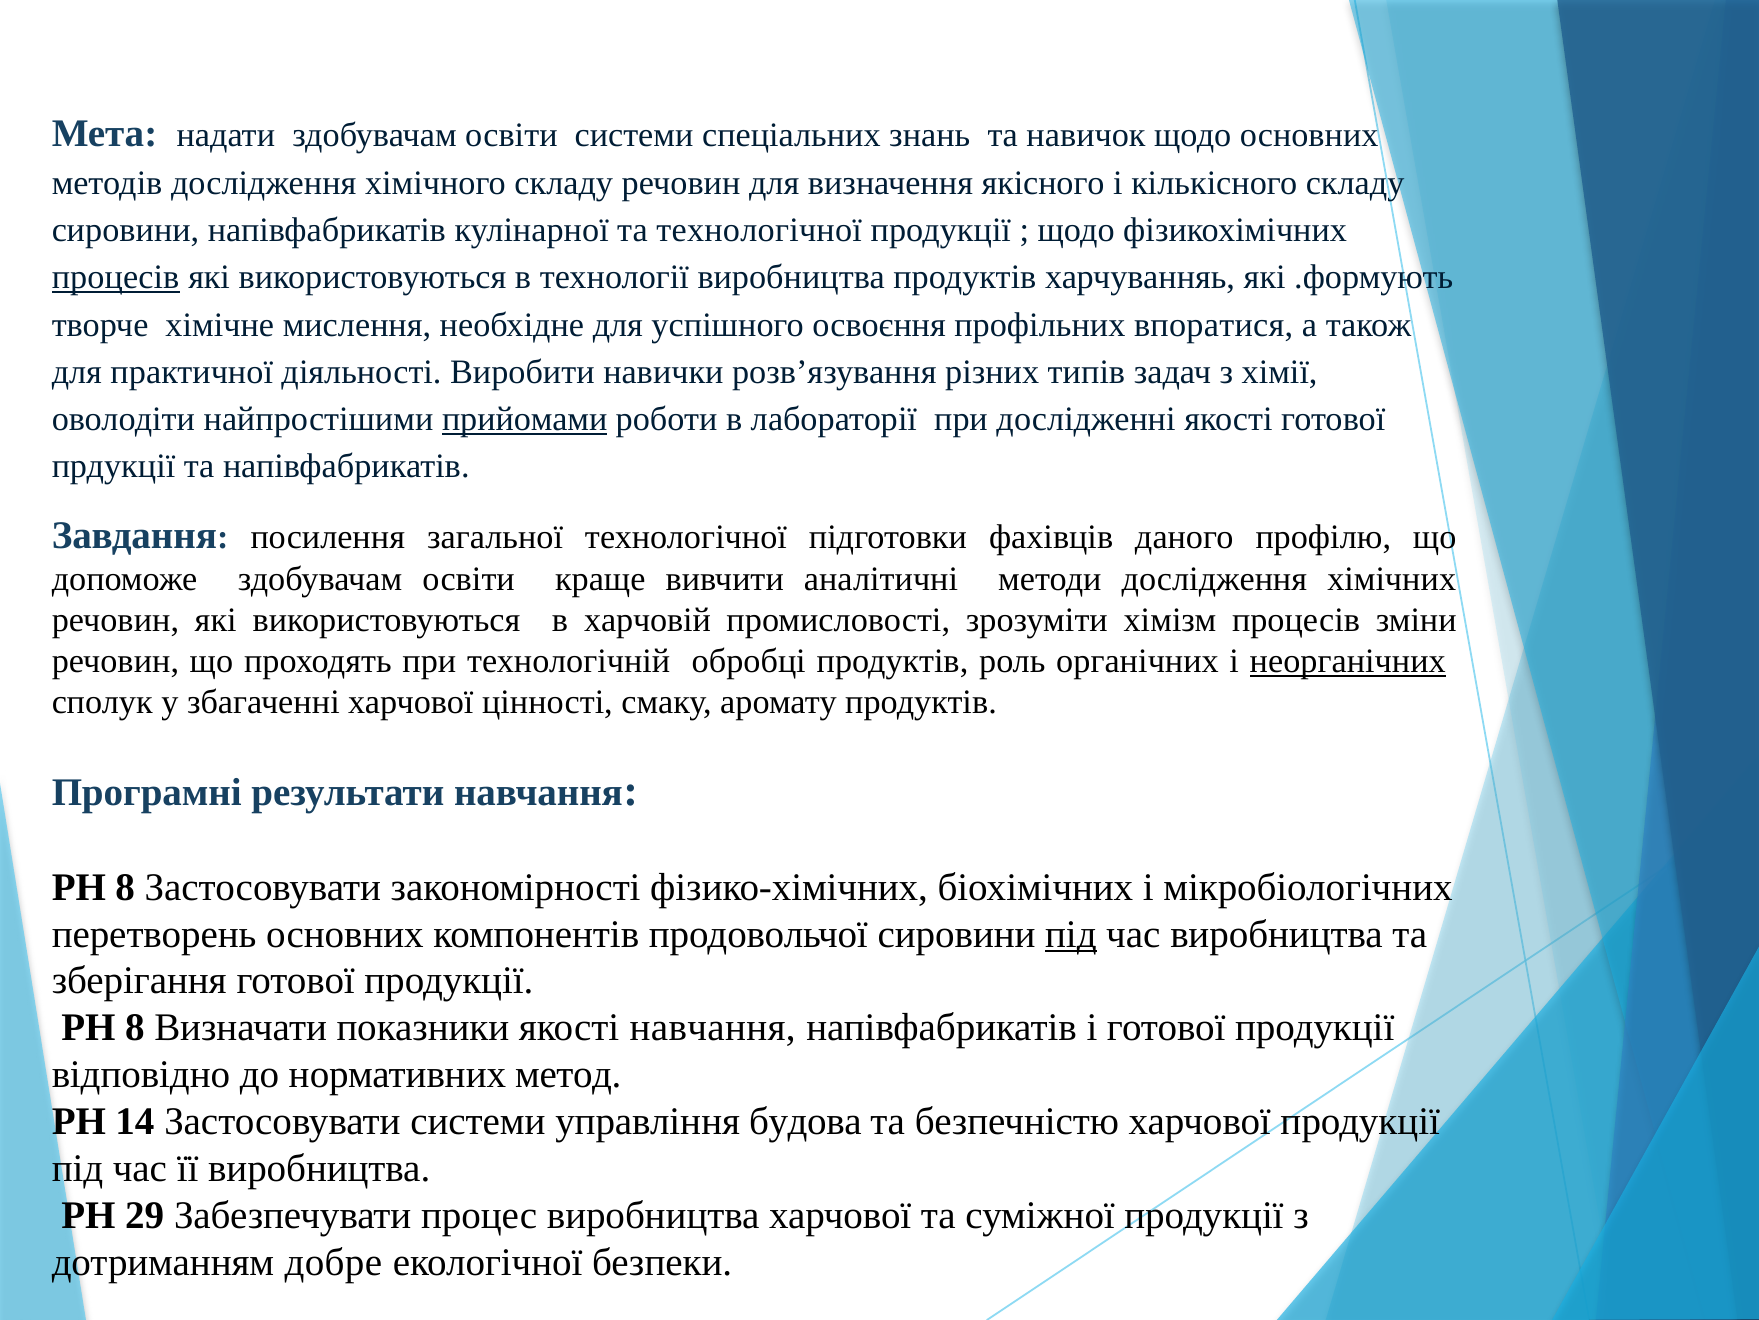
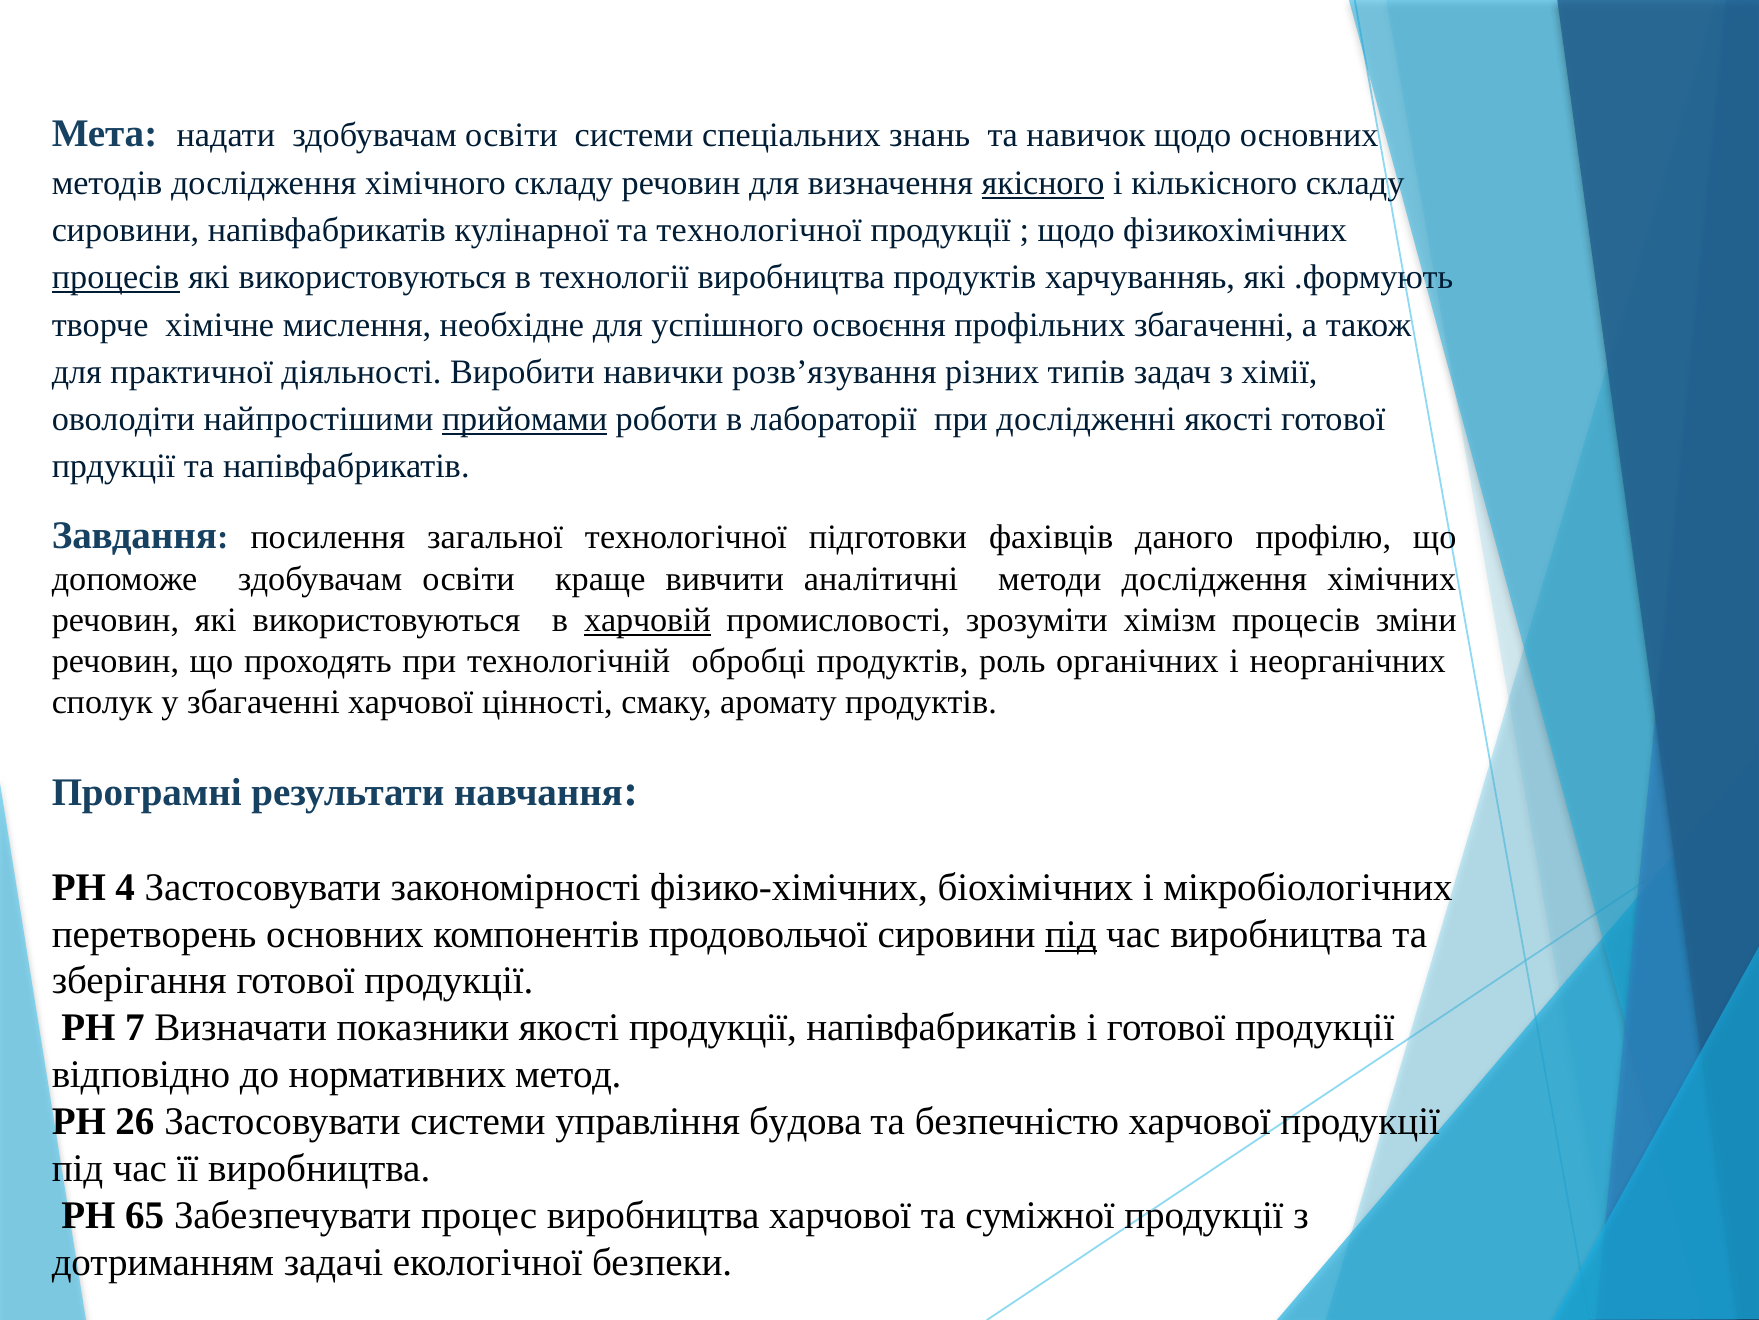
якісного underline: none -> present
профільних впоратися: впоратися -> збагаченні
харчовій underline: none -> present
неорганічних underline: present -> none
8 at (125, 887): 8 -> 4
8 at (135, 1027): 8 -> 7
якості навчання: навчання -> продукції
14: 14 -> 26
29: 29 -> 65
добре: добре -> задачі
